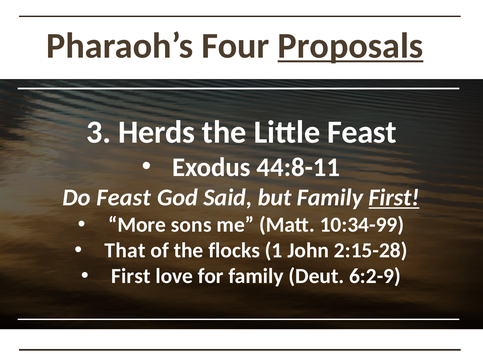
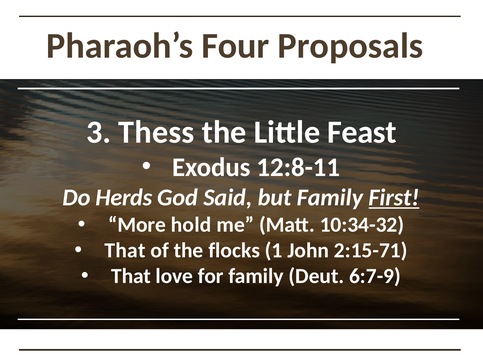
Proposals underline: present -> none
Herds: Herds -> Thess
44:8-11: 44:8-11 -> 12:8-11
Do Feast: Feast -> Herds
sons: sons -> hold
10:34-99: 10:34-99 -> 10:34-32
2:15-28: 2:15-28 -> 2:15-71
First at (131, 276): First -> That
6:2-9: 6:2-9 -> 6:7-9
